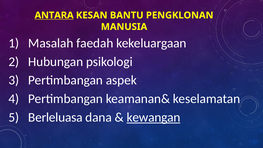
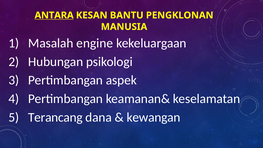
faedah: faedah -> engine
Berleluasa: Berleluasa -> Terancang
kewangan underline: present -> none
